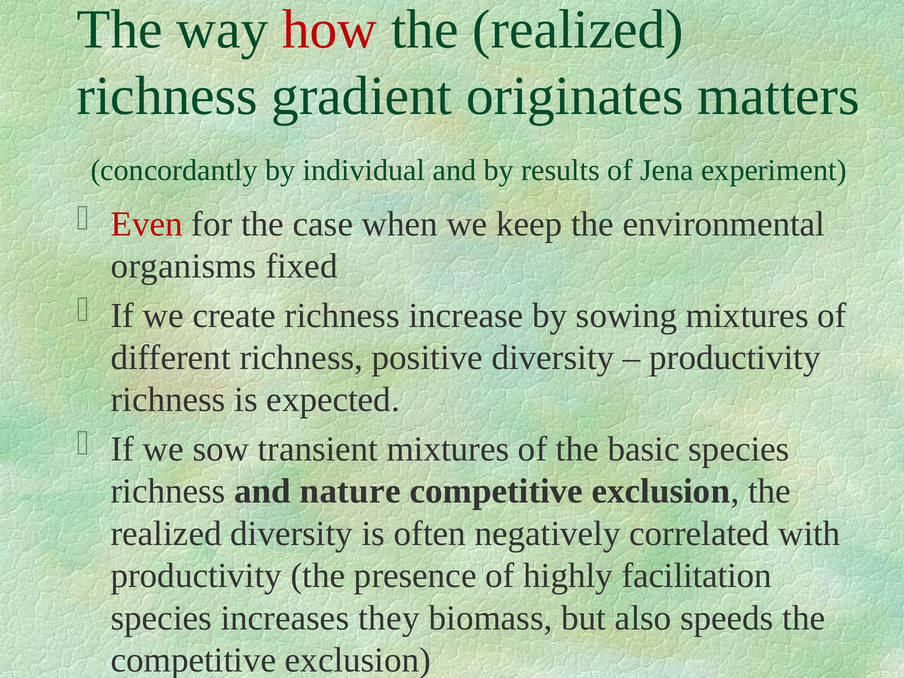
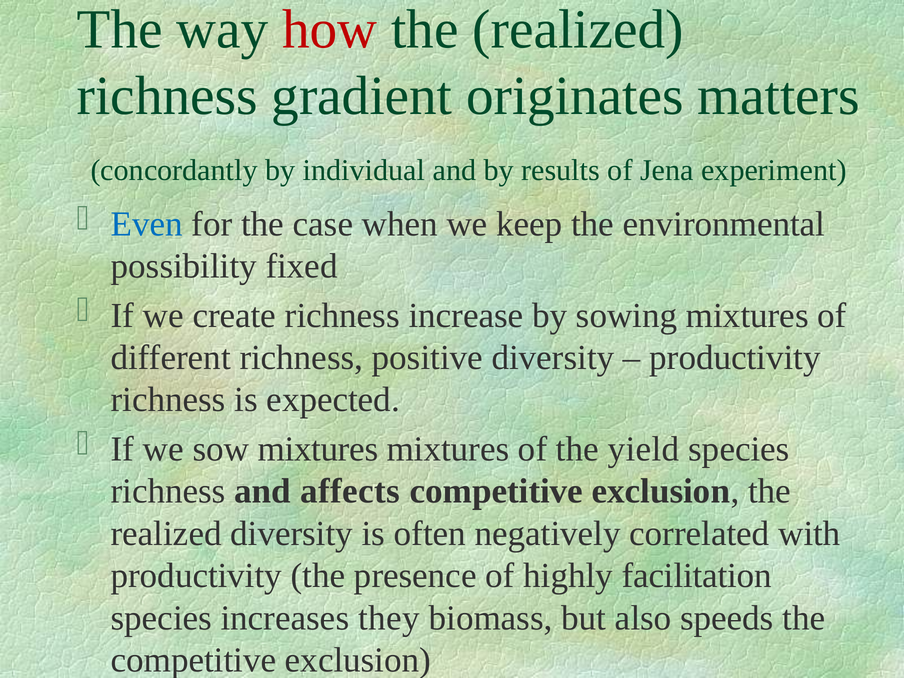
Even colour: red -> blue
organisms: organisms -> possibility
sow transient: transient -> mixtures
basic: basic -> yield
nature: nature -> affects
